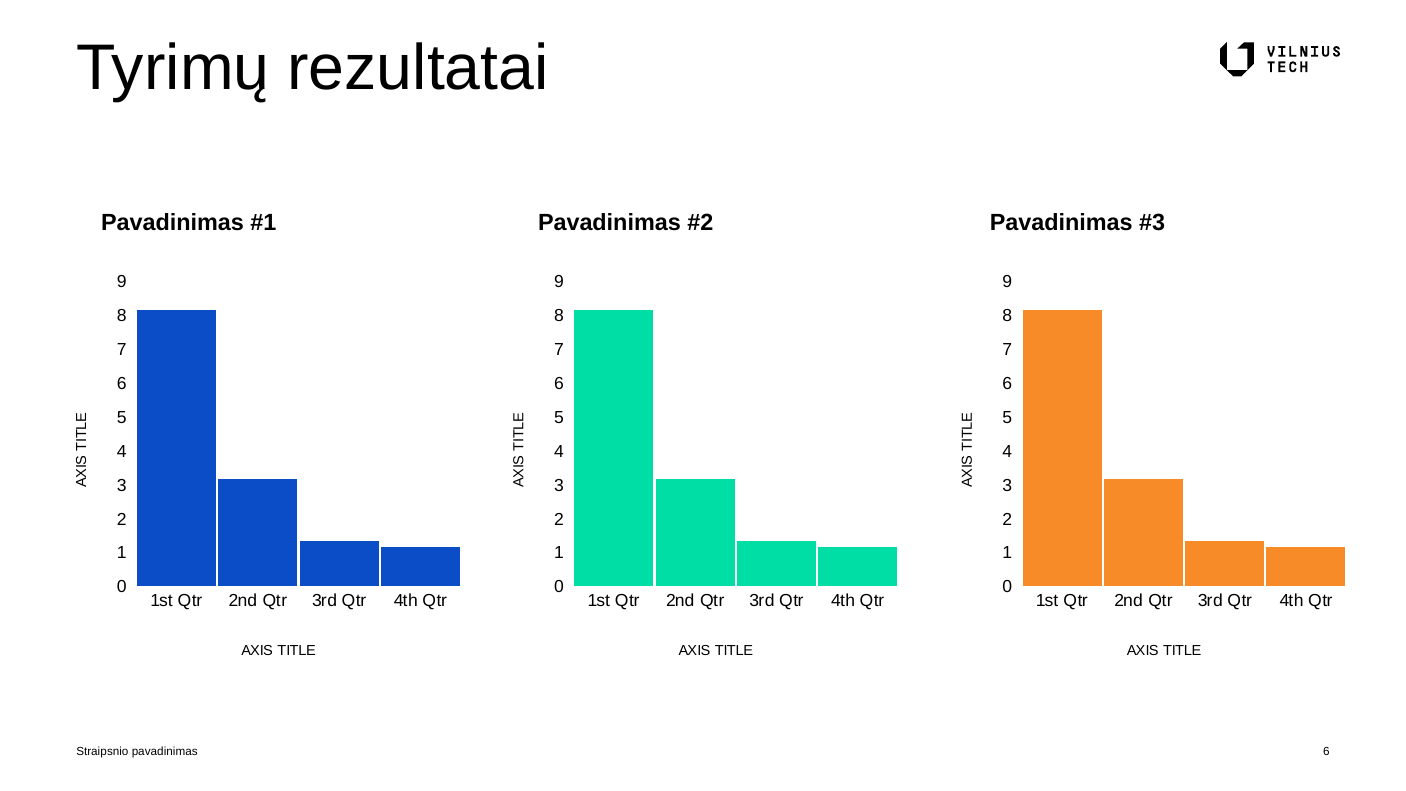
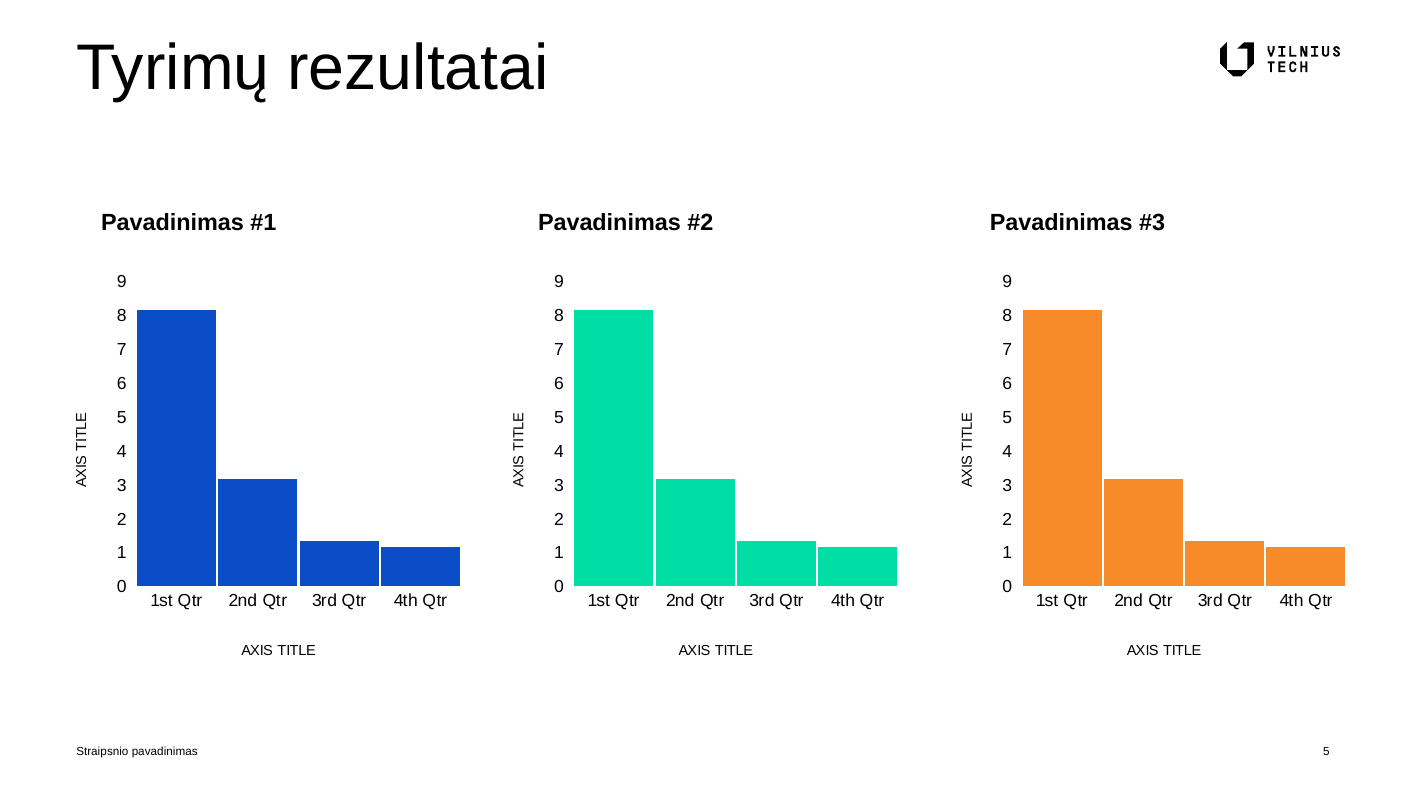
pavadinimas 6: 6 -> 5
